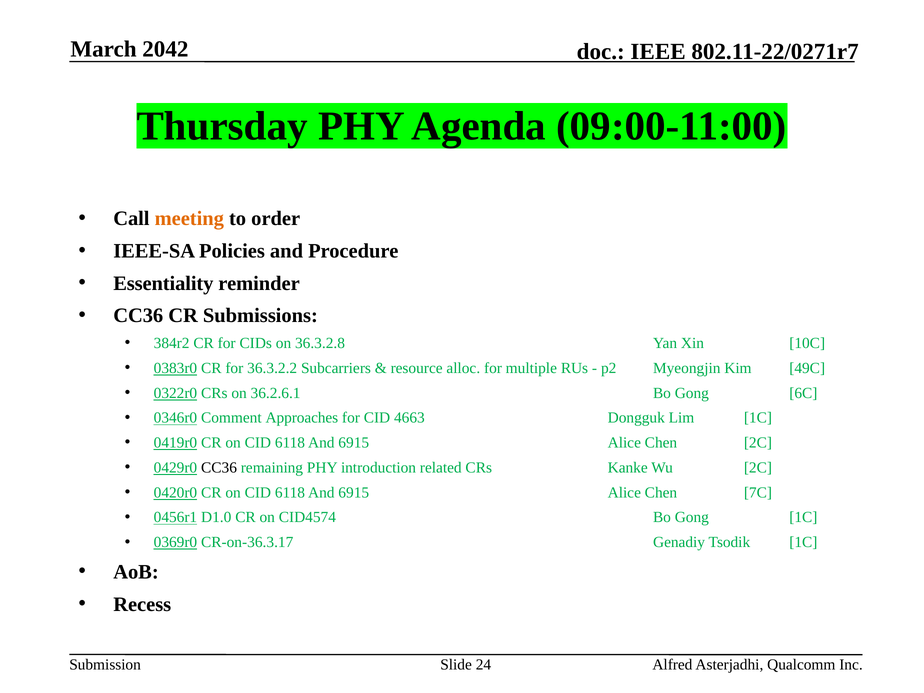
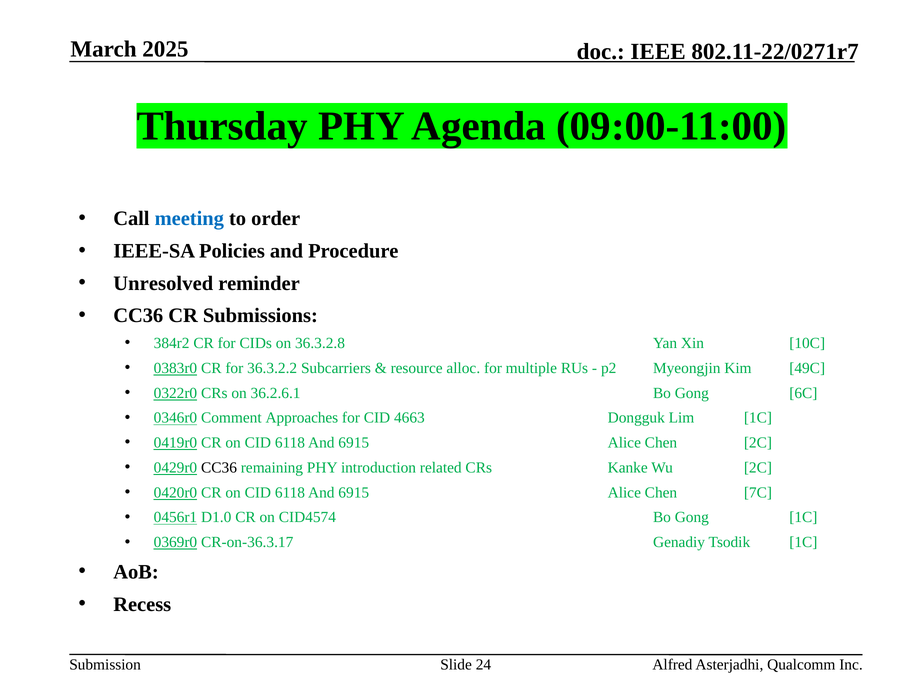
2042: 2042 -> 2025
meeting colour: orange -> blue
Essentiality: Essentiality -> Unresolved
